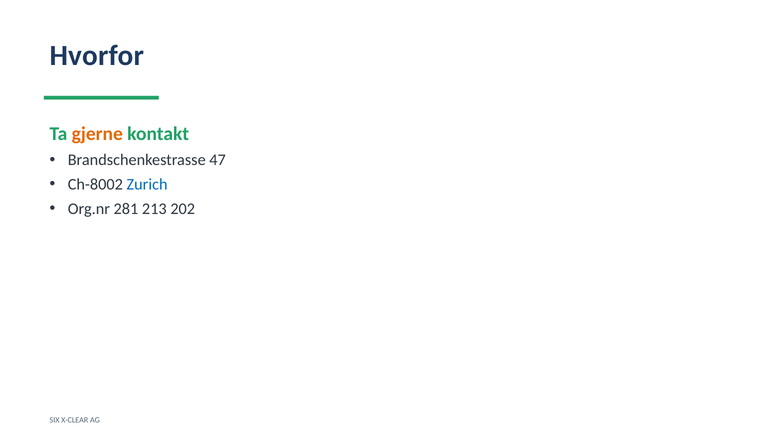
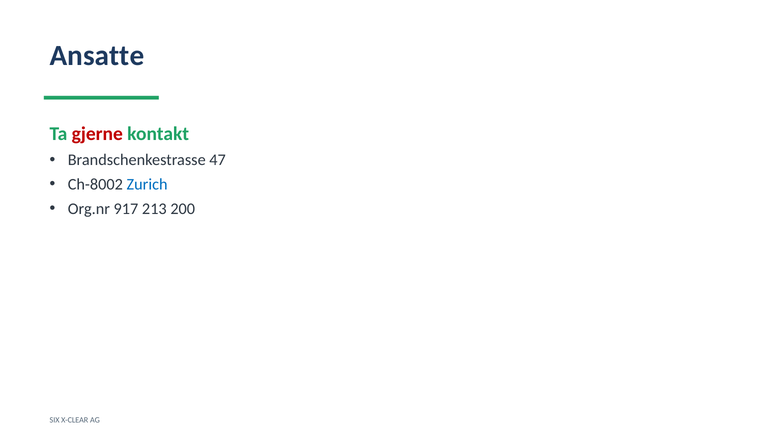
Hvorfor: Hvorfor -> Ansatte
gjerne colour: orange -> red
281: 281 -> 917
202: 202 -> 200
